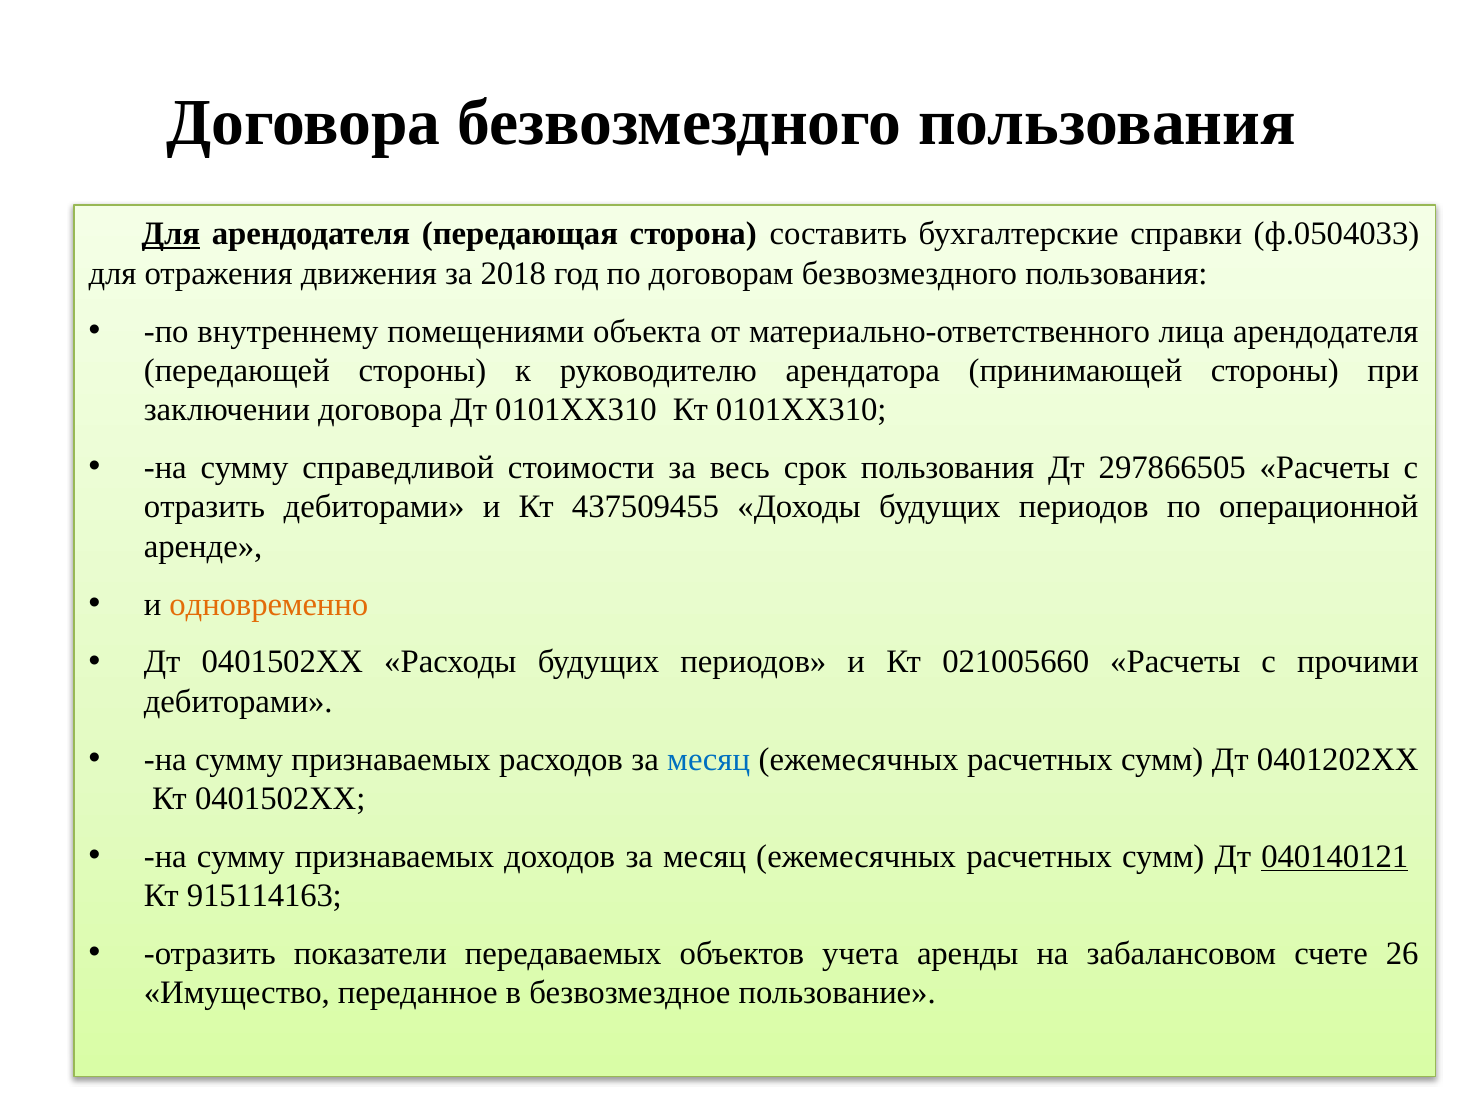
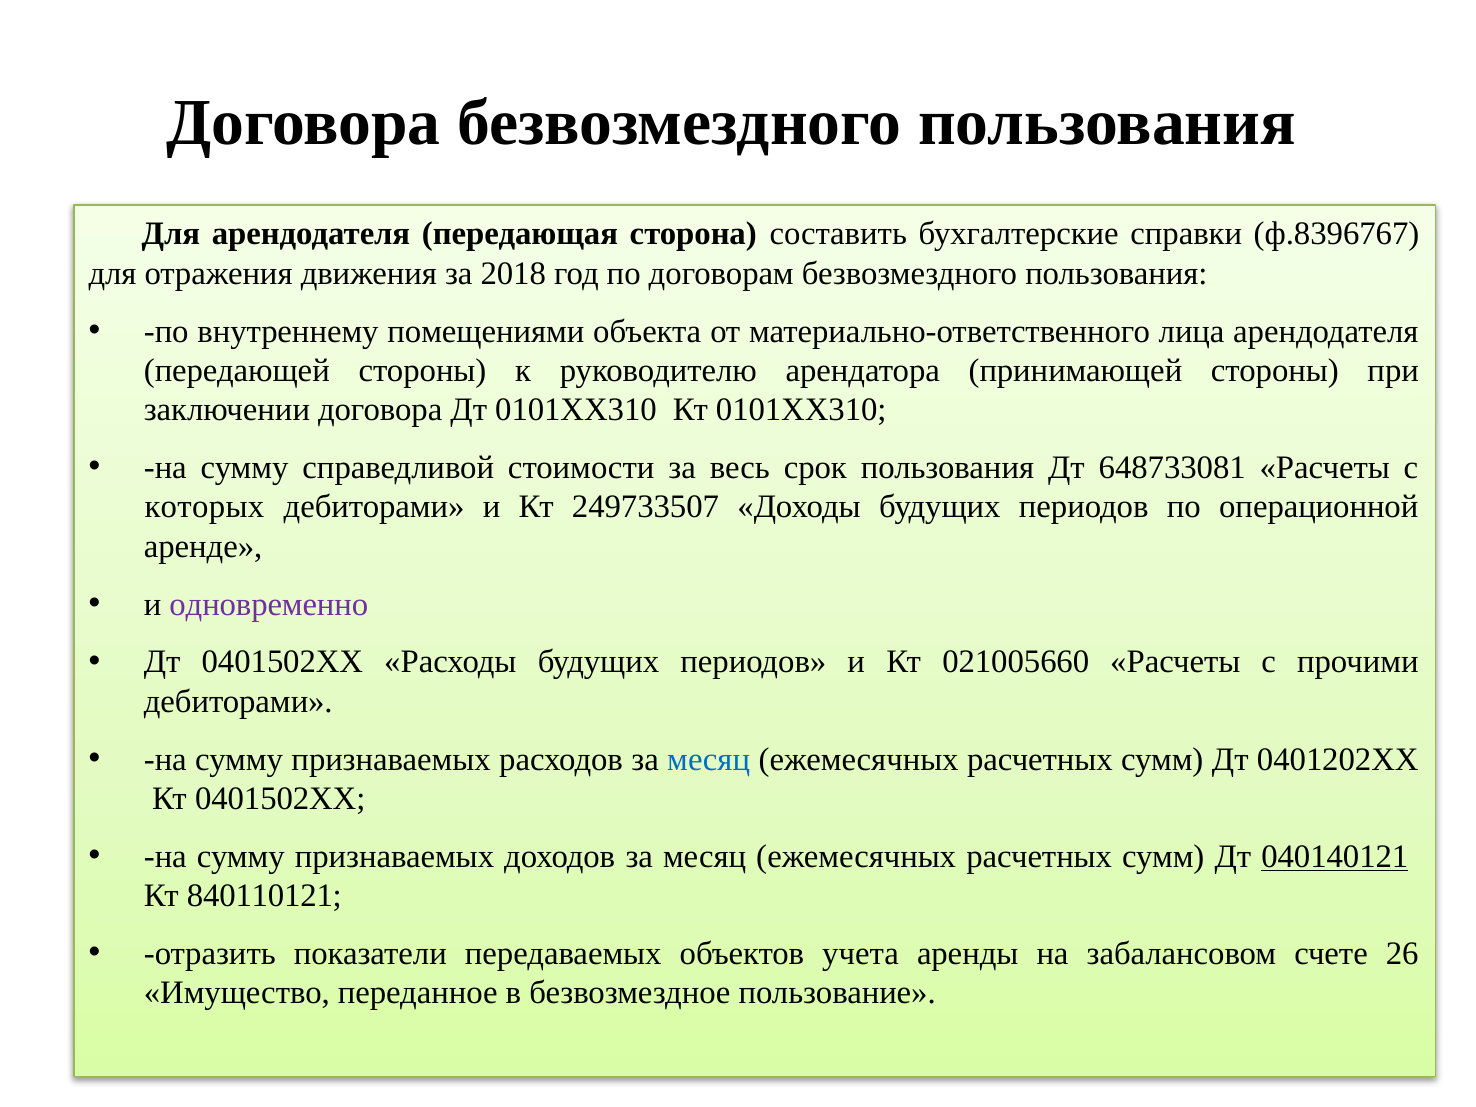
Для at (171, 234) underline: present -> none
ф.0504033: ф.0504033 -> ф.8396767
297866505: 297866505 -> 648733081
отразить at (205, 507): отразить -> которых
437509455: 437509455 -> 249733507
одновременно colour: orange -> purple
915114163: 915114163 -> 840110121
